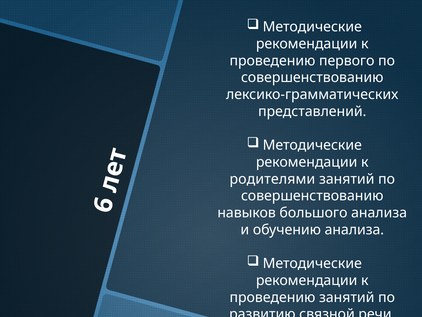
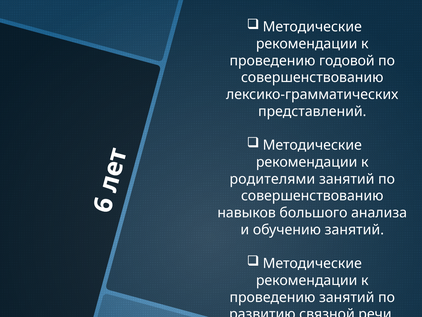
первого: первого -> годовой
обучению анализа: анализа -> занятий
